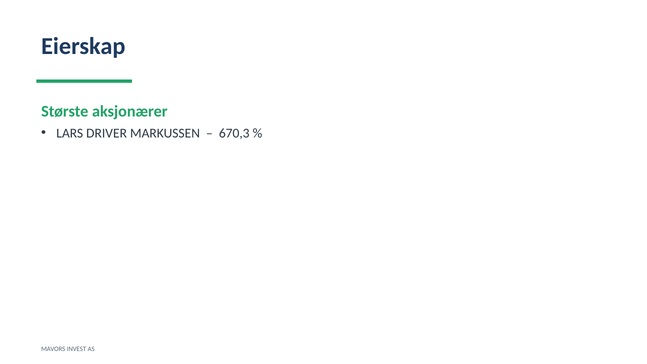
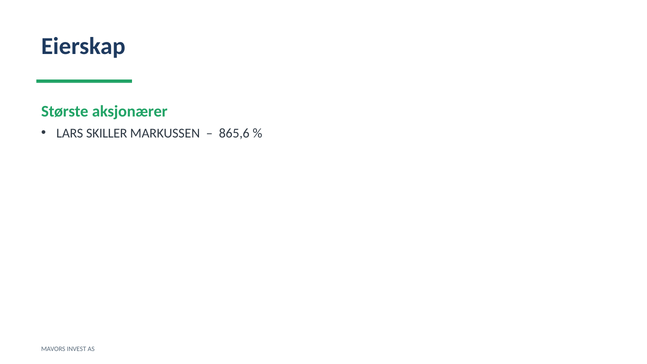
DRIVER: DRIVER -> SKILLER
670,3: 670,3 -> 865,6
